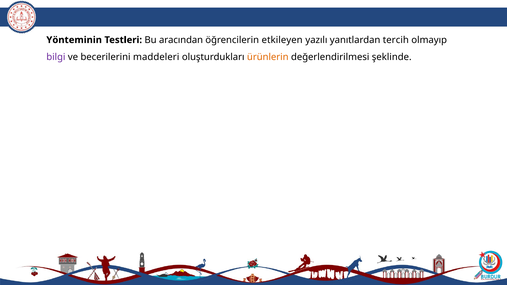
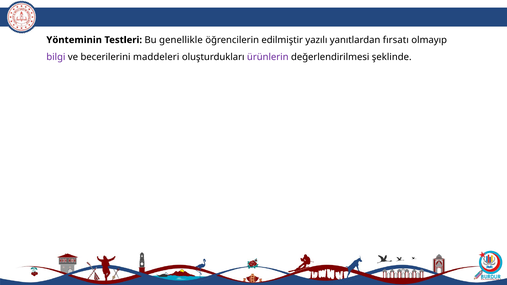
aracından: aracından -> genellikle
etkileyen: etkileyen -> edilmiştir
tercih: tercih -> fırsatı
ürünlerin colour: orange -> purple
